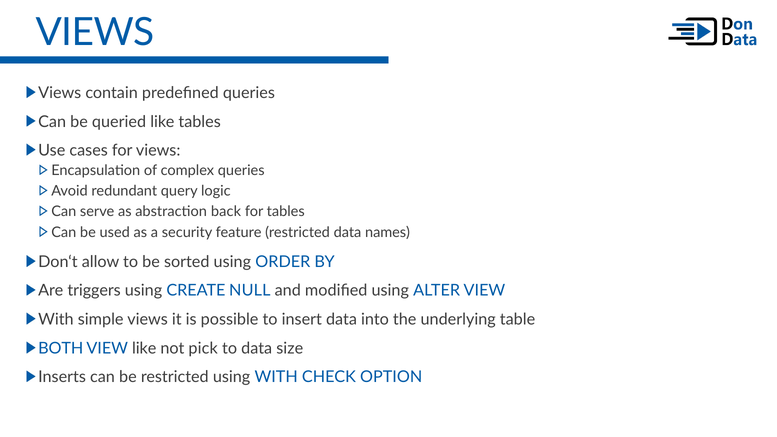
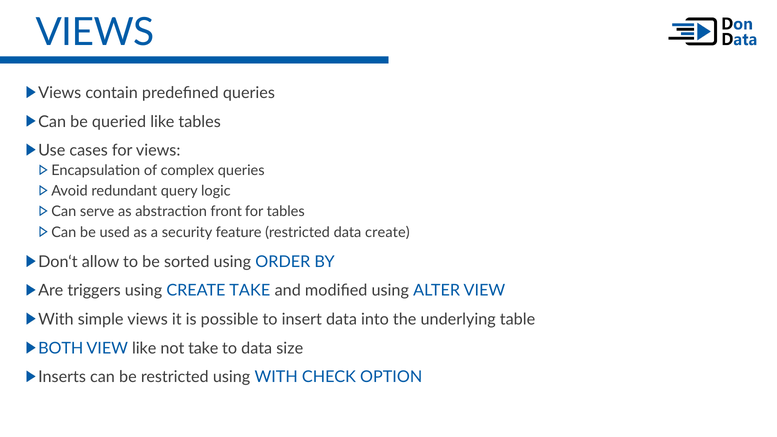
back: back -> front
data names: names -> create
CREATE NULL: NULL -> TAKE
not pick: pick -> take
